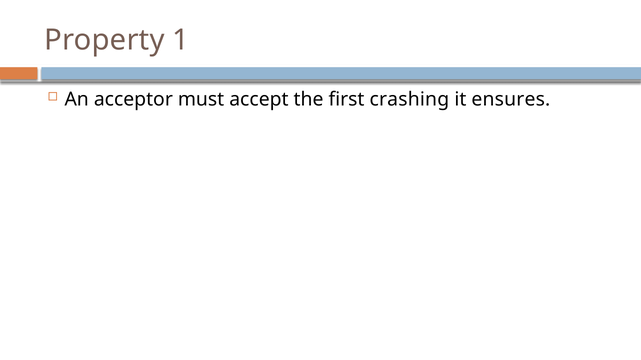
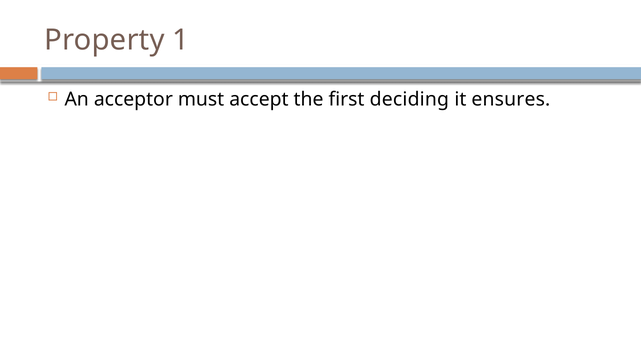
crashing: crashing -> deciding
